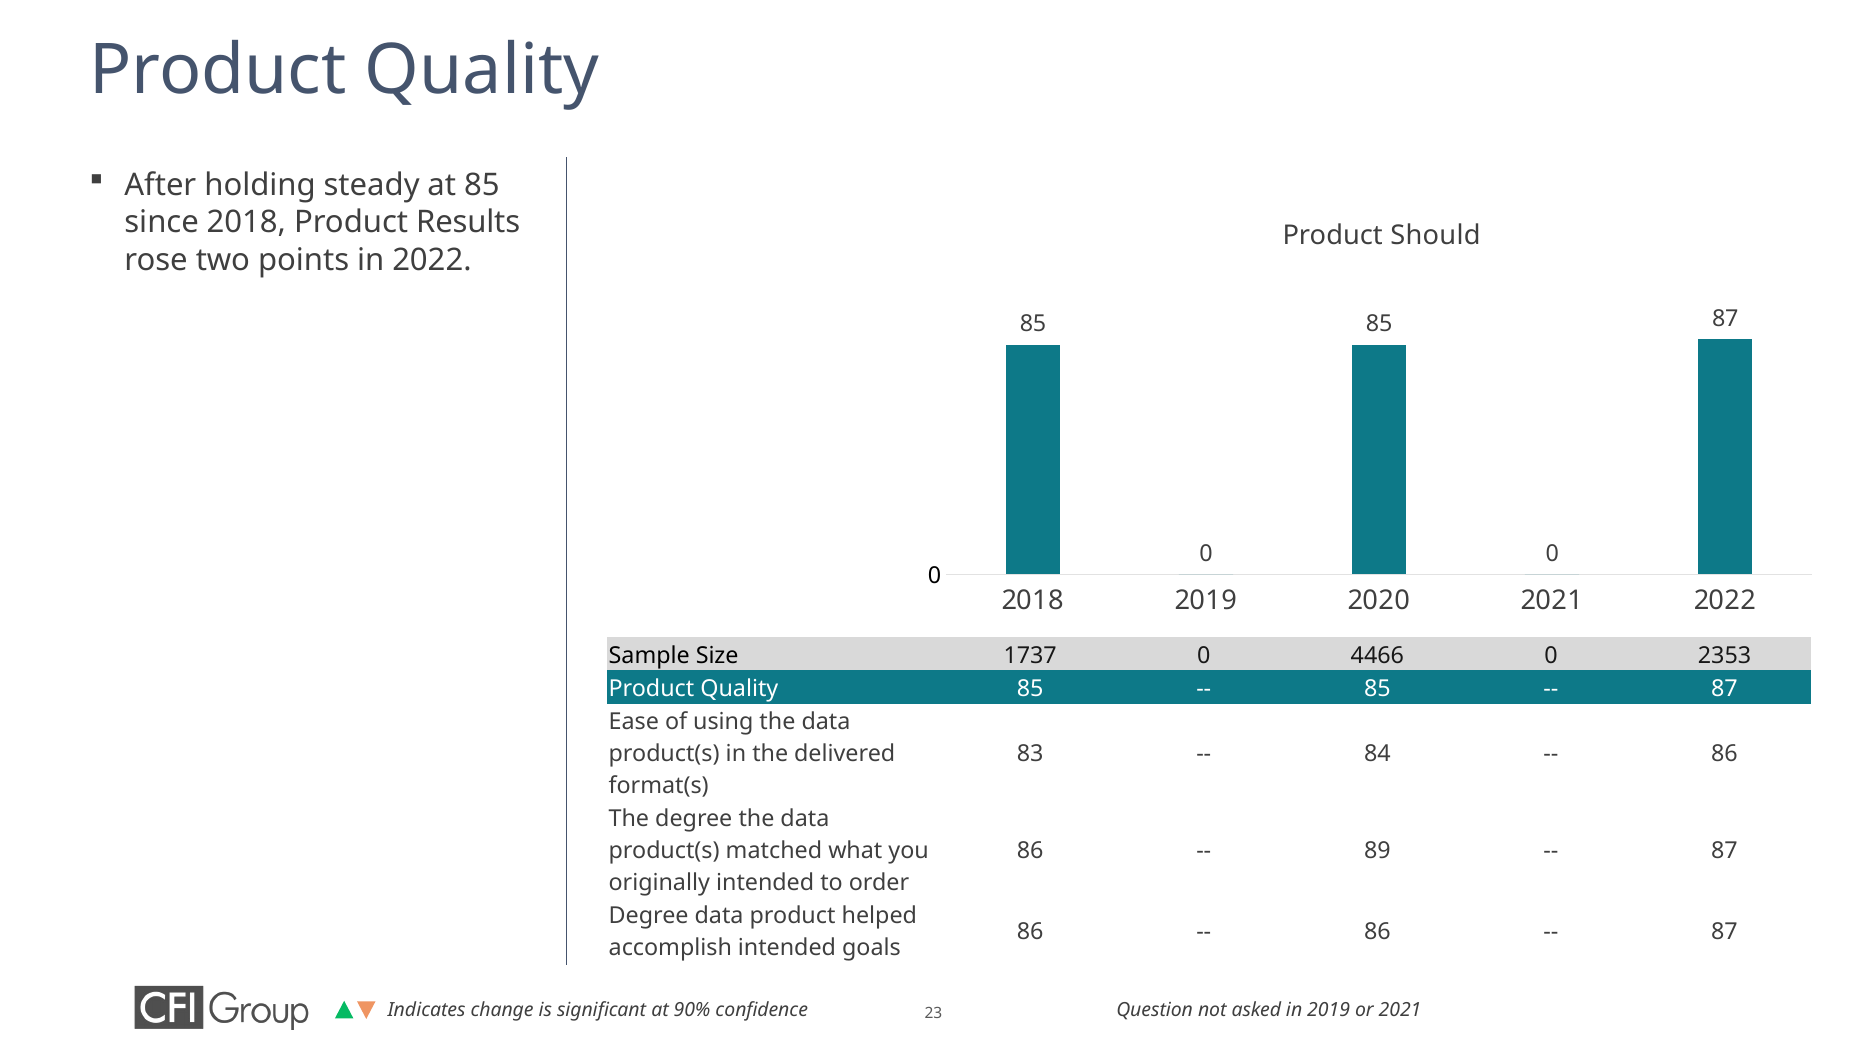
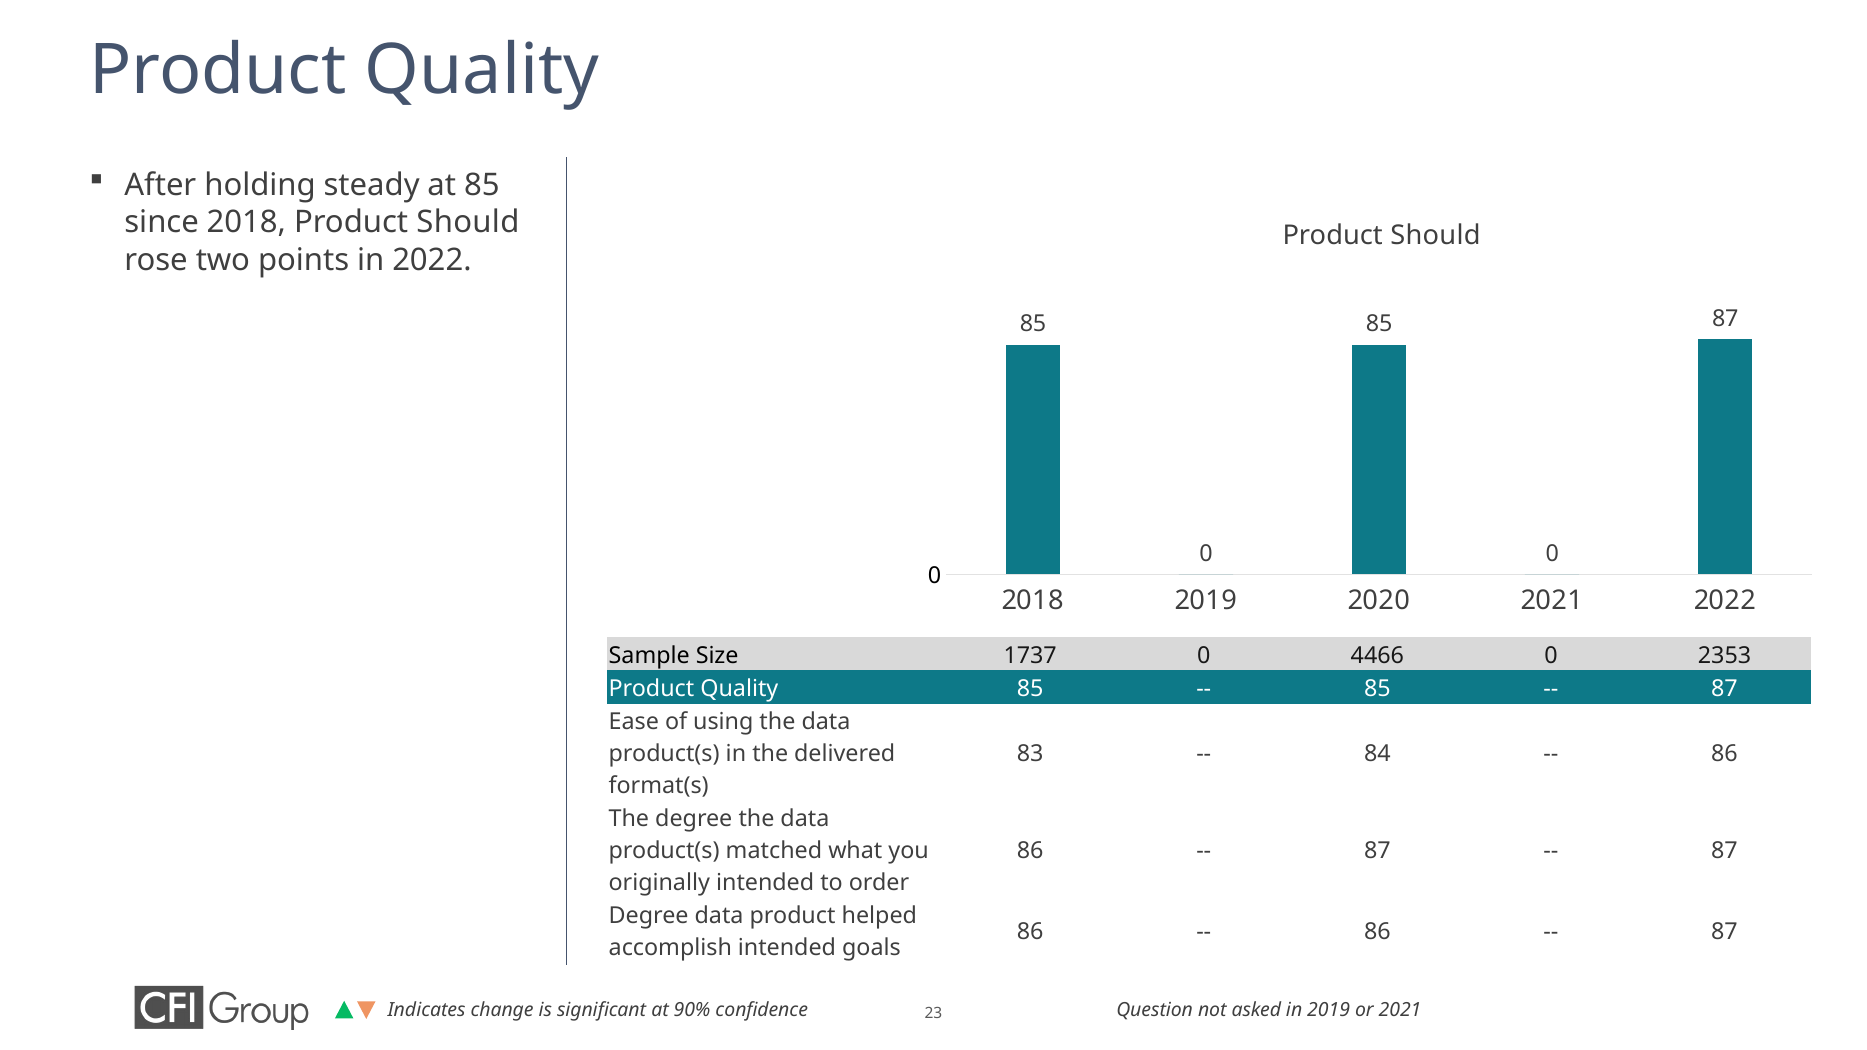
2018 Product Results: Results -> Should
89 at (1377, 851): 89 -> 87
